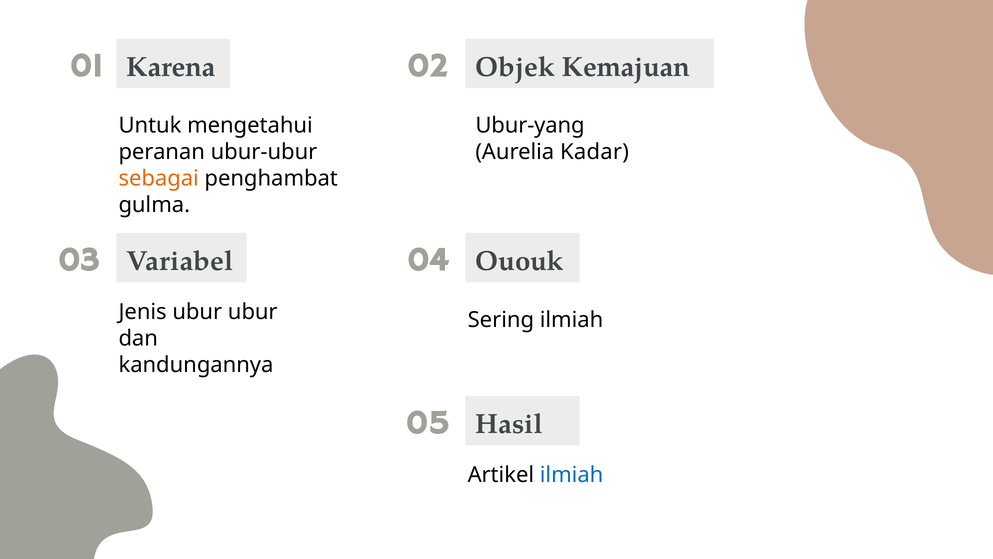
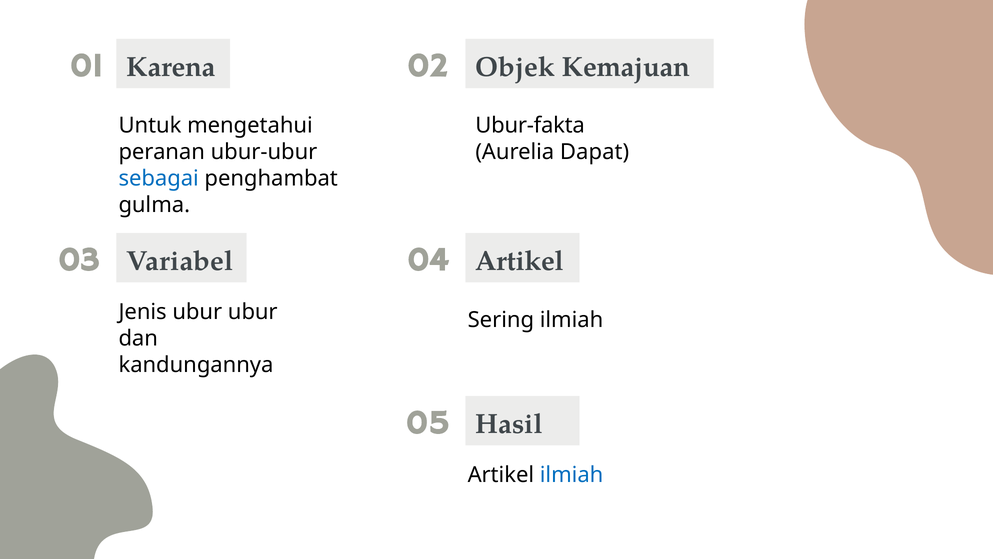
Ubur-yang: Ubur-yang -> Ubur-fakta
Kadar: Kadar -> Dapat
sebagai colour: orange -> blue
Variabel Ououk: Ououk -> Artikel
